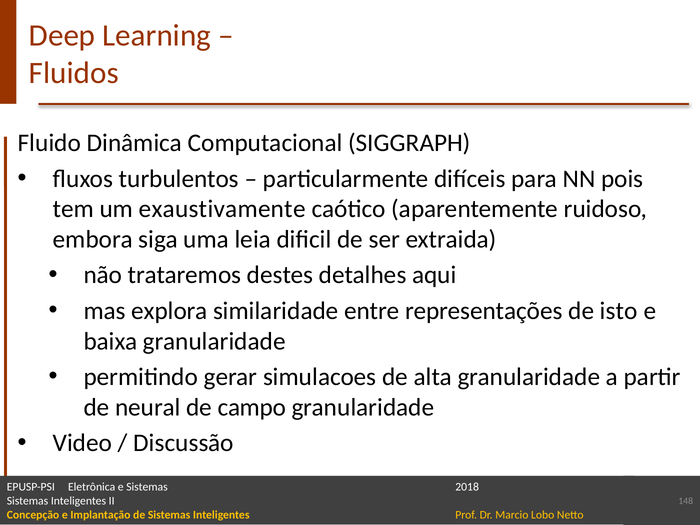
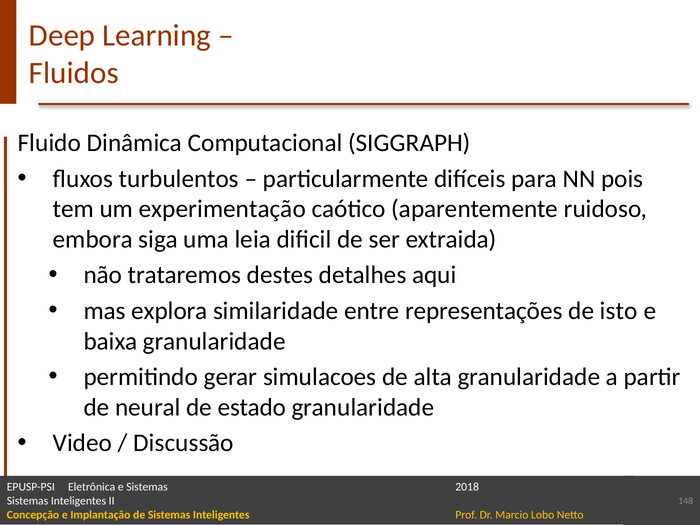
exaustivamente: exaustivamente -> experimentação
campo: campo -> estado
